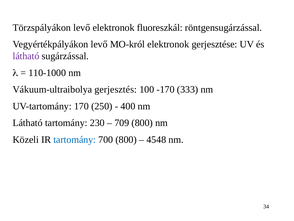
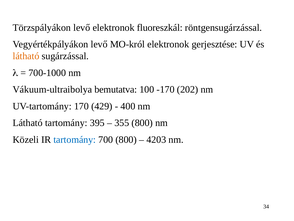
látható at (26, 56) colour: purple -> orange
110-1000: 110-1000 -> 700-1000
gerjesztés: gerjesztés -> bemutatva
333: 333 -> 202
250: 250 -> 429
230: 230 -> 395
709: 709 -> 355
4548: 4548 -> 4203
